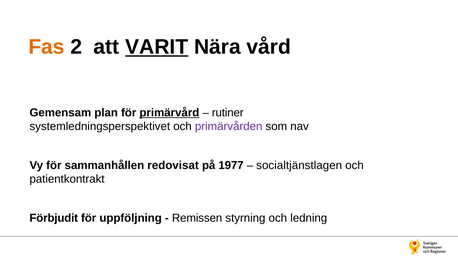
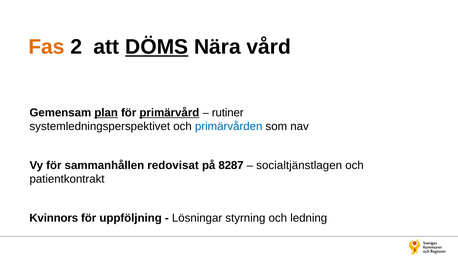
VARIT: VARIT -> DÖMS
plan underline: none -> present
primärvården colour: purple -> blue
1977: 1977 -> 8287
Förbjudit: Förbjudit -> Kvinnors
Remissen: Remissen -> Lösningar
